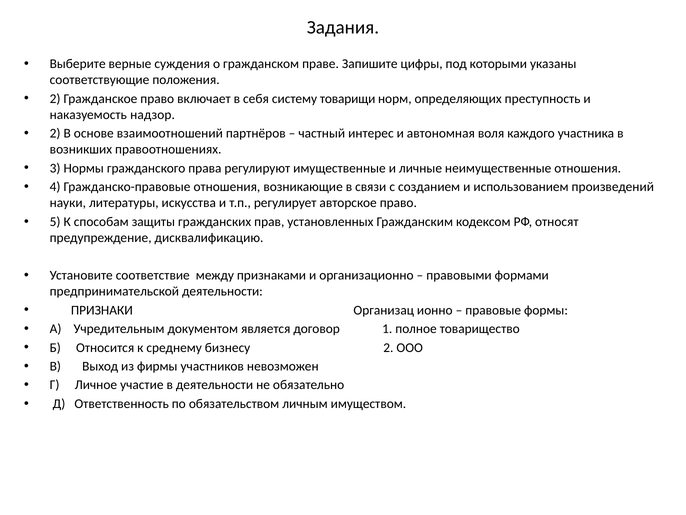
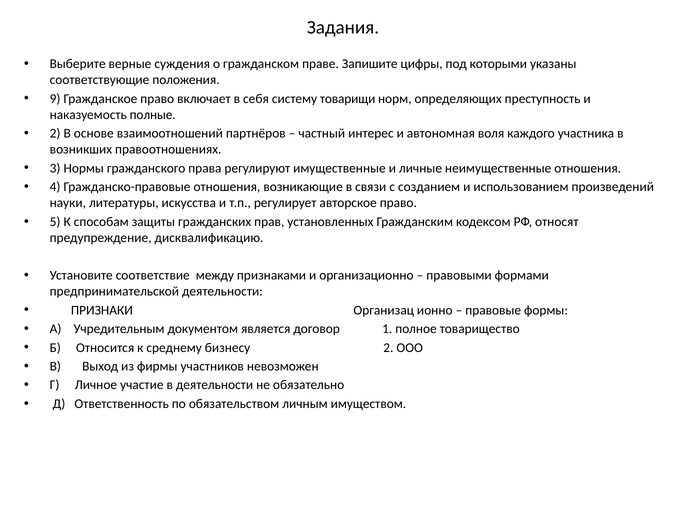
2 at (55, 99): 2 -> 9
надзор: надзор -> полные
